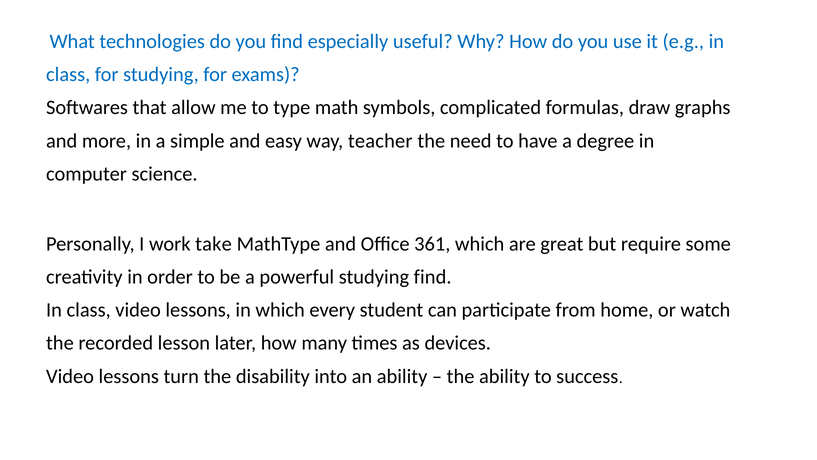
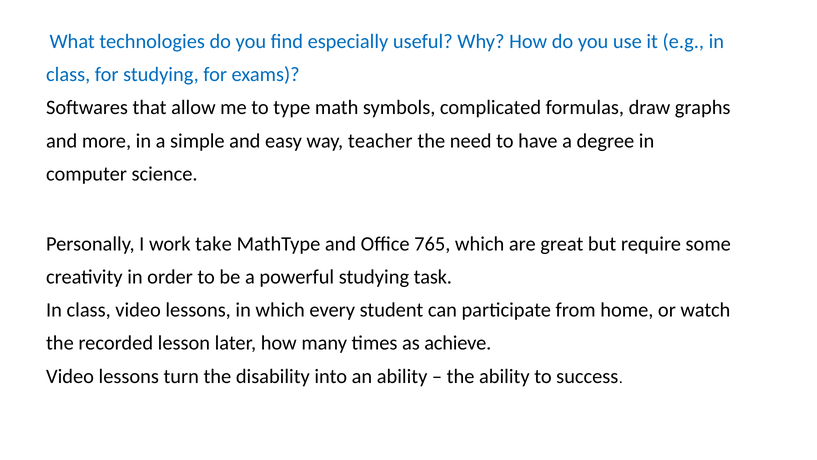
361: 361 -> 765
studying find: find -> task
devices: devices -> achieve
